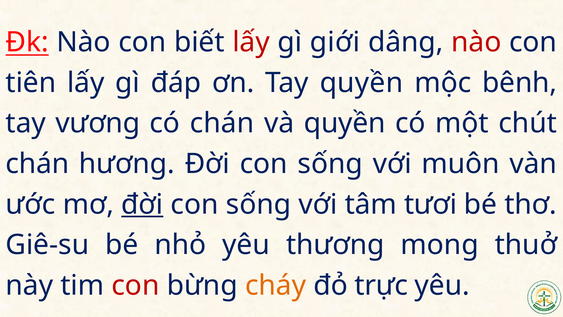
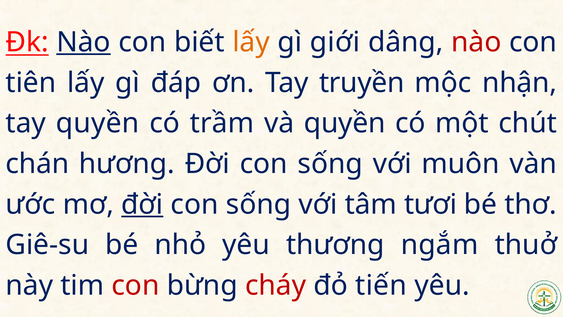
Nào at (84, 42) underline: none -> present
lấy at (251, 42) colour: red -> orange
Tay quyền: quyền -> truyền
bênh: bênh -> nhận
tay vương: vương -> quyền
có chán: chán -> trầm
mong: mong -> ngắm
cháy colour: orange -> red
trực: trực -> tiến
